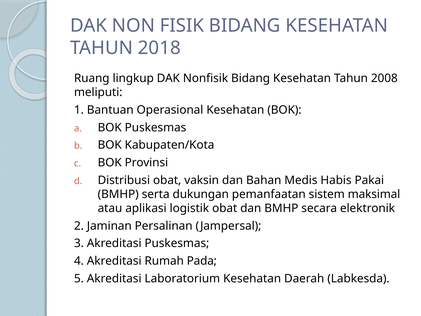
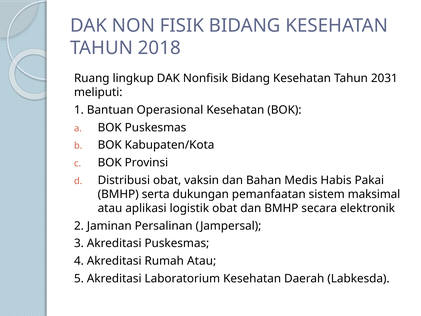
2008: 2008 -> 2031
Rumah Pada: Pada -> Atau
